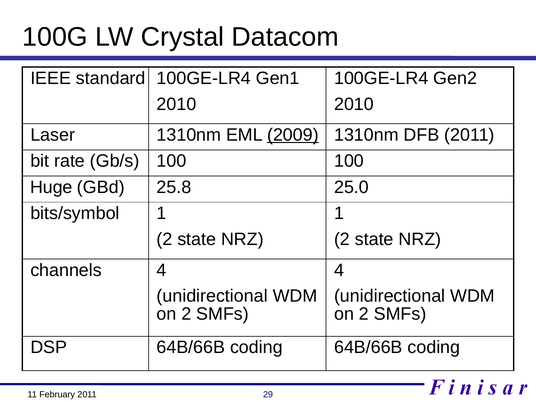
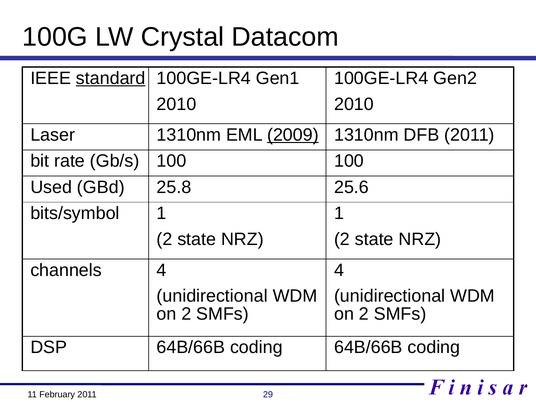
standard underline: none -> present
Huge: Huge -> Used
25.0: 25.0 -> 25.6
